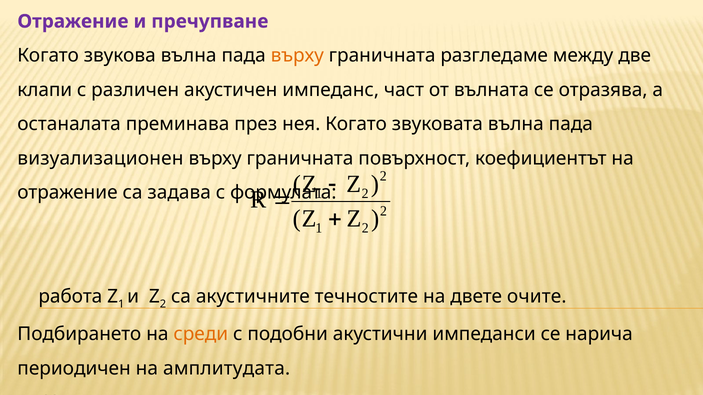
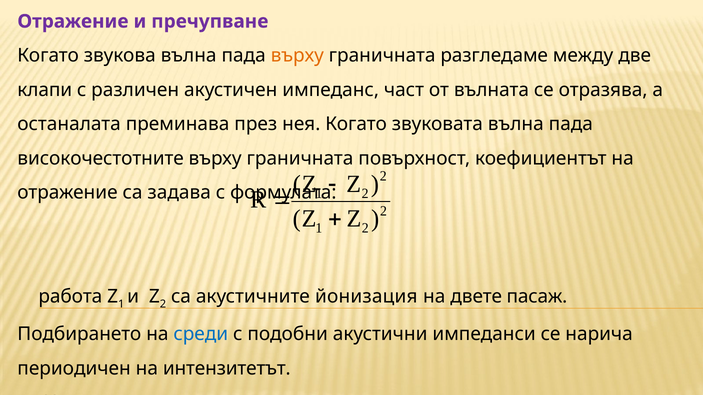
визуализационен: визуализационен -> високочестотните
течностите: течностите -> йонизация
очите: очите -> пасаж
среди colour: orange -> blue
амплитудата: амплитудата -> интензитетът
